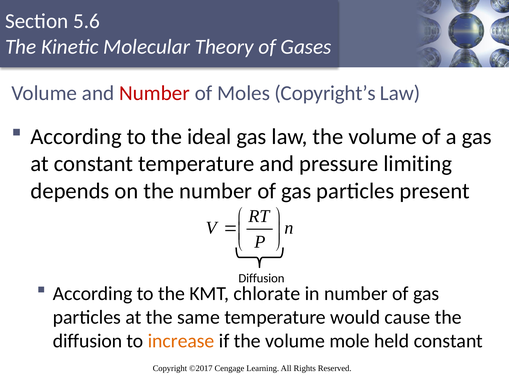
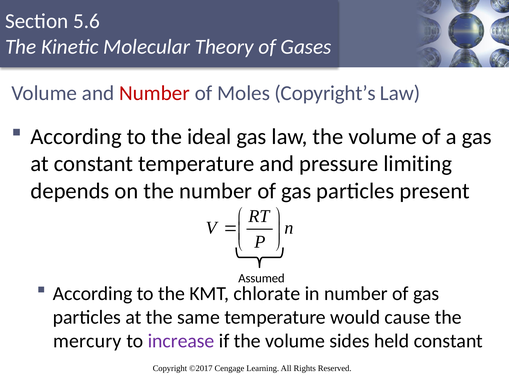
Diffusion at (261, 278): Diffusion -> Assumed
diffusion at (87, 341): diffusion -> mercury
increase colour: orange -> purple
mole: mole -> sides
